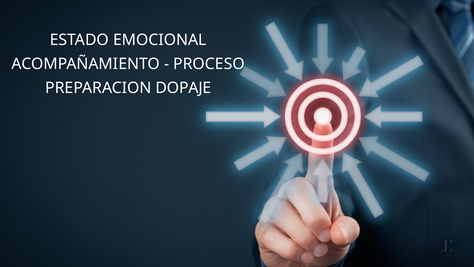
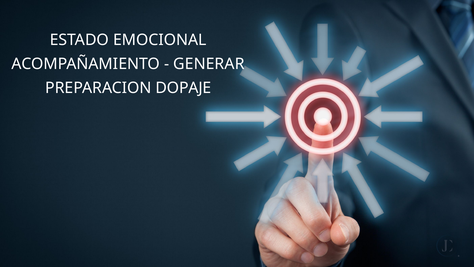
PROCESO: PROCESO -> GENERAR
